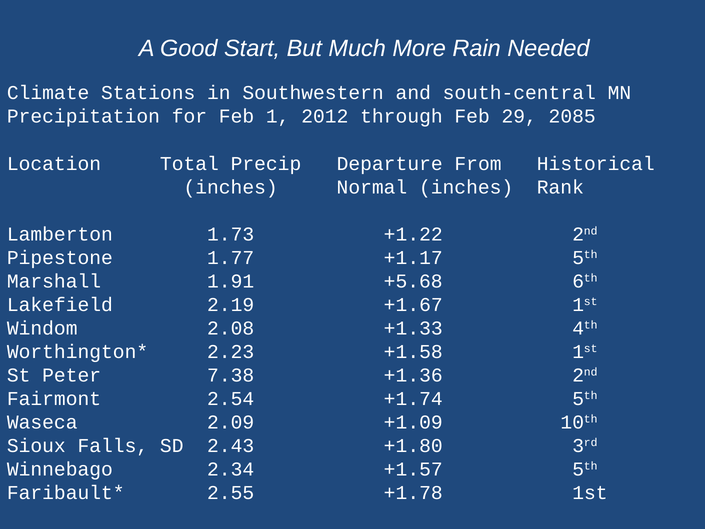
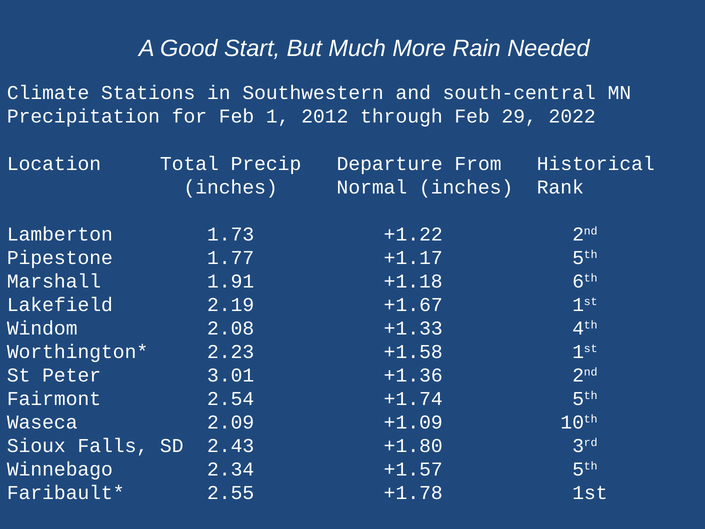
2085: 2085 -> 2022
+5.68: +5.68 -> +1.18
7.38: 7.38 -> 3.01
